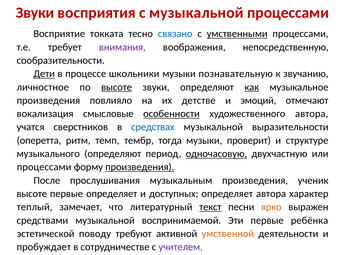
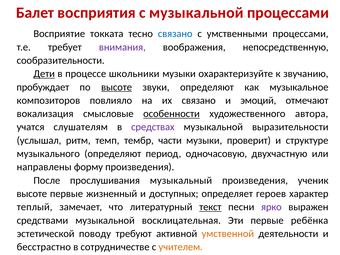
Звуки at (35, 13): Звуки -> Балет
умственными underline: present -> none
познавательную: познавательную -> охарактеризуйте
личностное: личностное -> пробуждает
как underline: present -> none
произведения at (48, 100): произведения -> композиторов
их детстве: детстве -> связано
сверстников: сверстников -> слушателям
средствах colour: blue -> purple
оперетта: оперетта -> услышал
тогда: тогда -> части
одночасовую underline: present -> none
процессами at (44, 167): процессами -> направлены
произведения at (140, 167) underline: present -> none
музыкальным: музыкальным -> музыкальный
первые определяет: определяет -> жизненный
определяет автора: автора -> героев
ярко colour: orange -> purple
воспринимаемой: воспринимаемой -> восклицательная
пробуждает: пробуждает -> бесстрастно
учителем colour: purple -> orange
